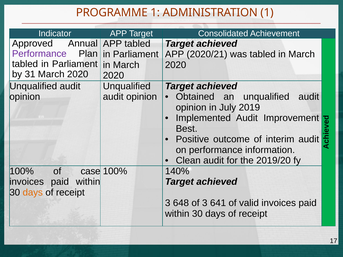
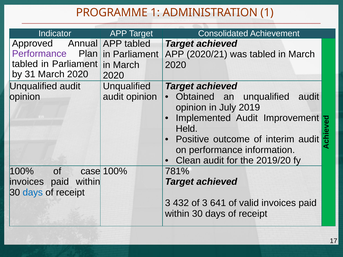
Best: Best -> Held
140%: 140% -> 781%
days at (33, 193) colour: orange -> blue
648: 648 -> 432
